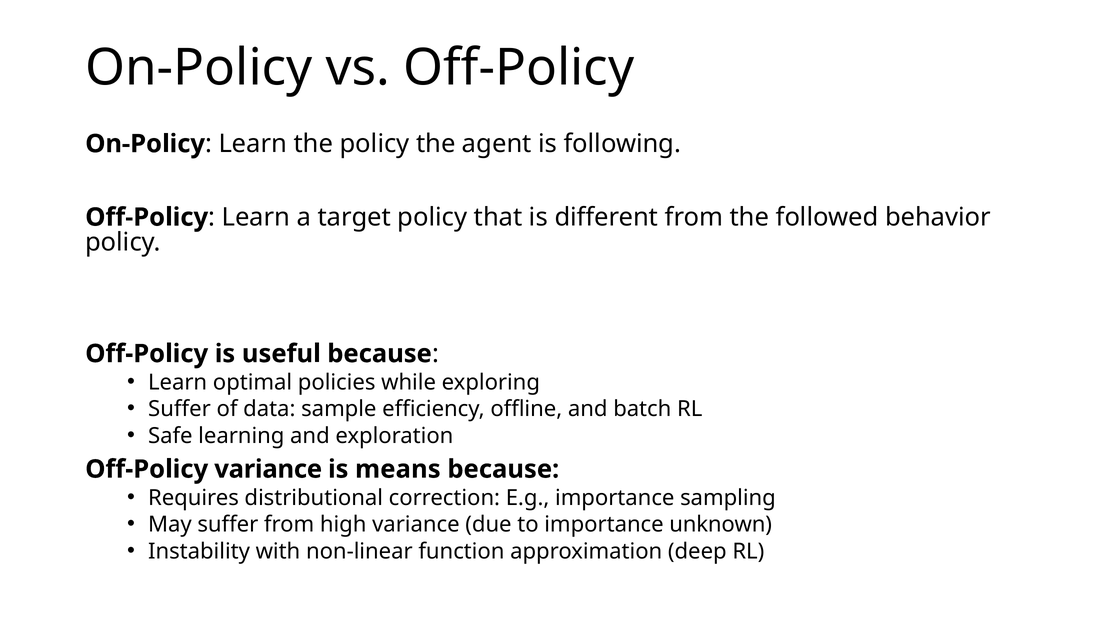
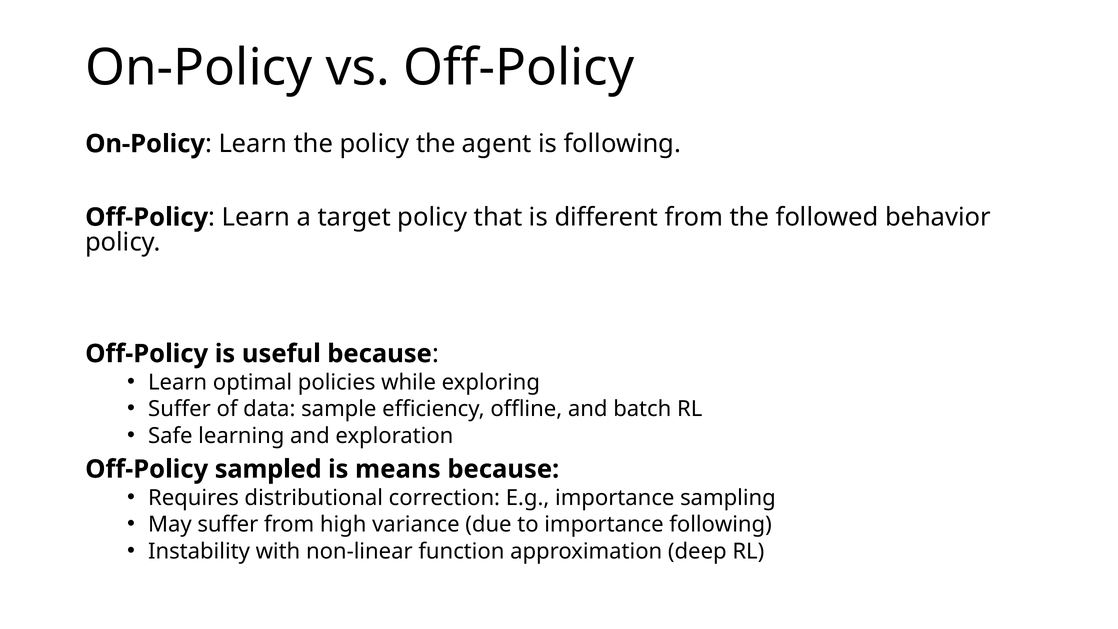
Off-Policy variance: variance -> sampled
importance unknown: unknown -> following
